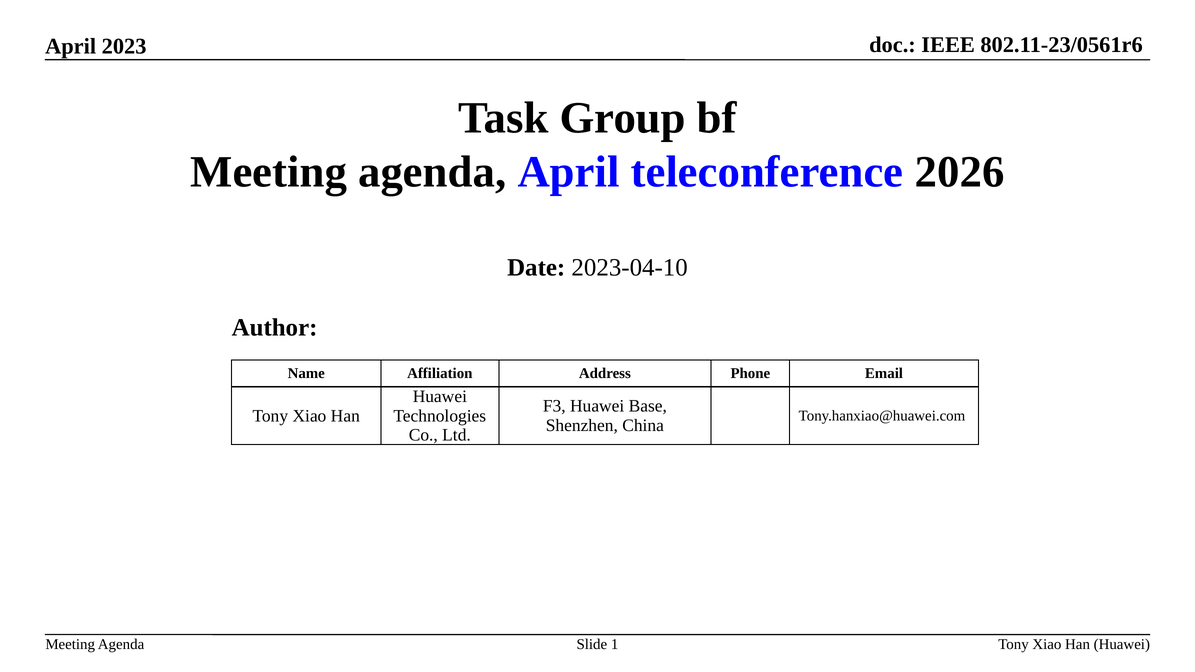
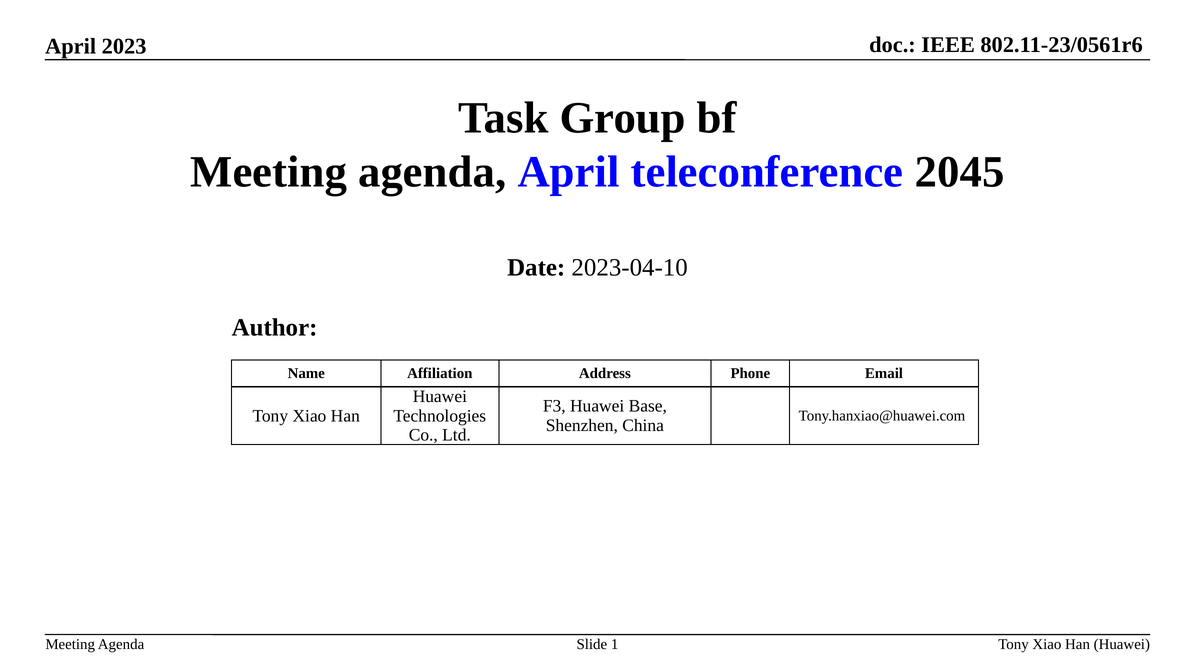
2026: 2026 -> 2045
